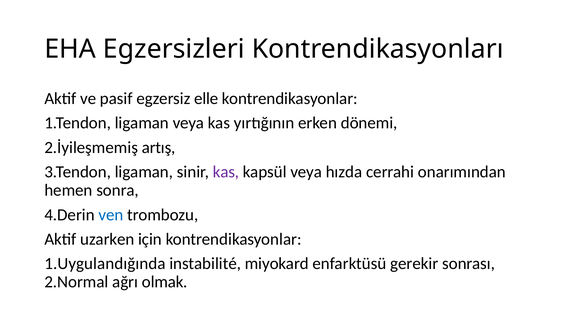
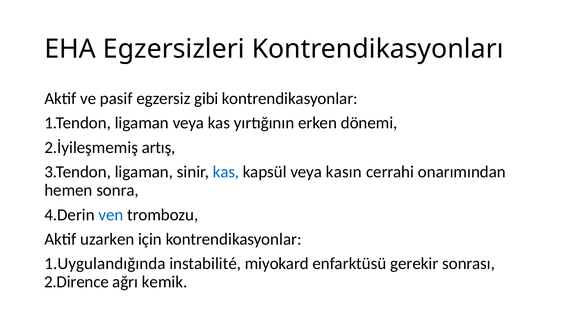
elle: elle -> gibi
kas at (226, 172) colour: purple -> blue
hızda: hızda -> kasın
2.Normal: 2.Normal -> 2.Dirence
olmak: olmak -> kemik
